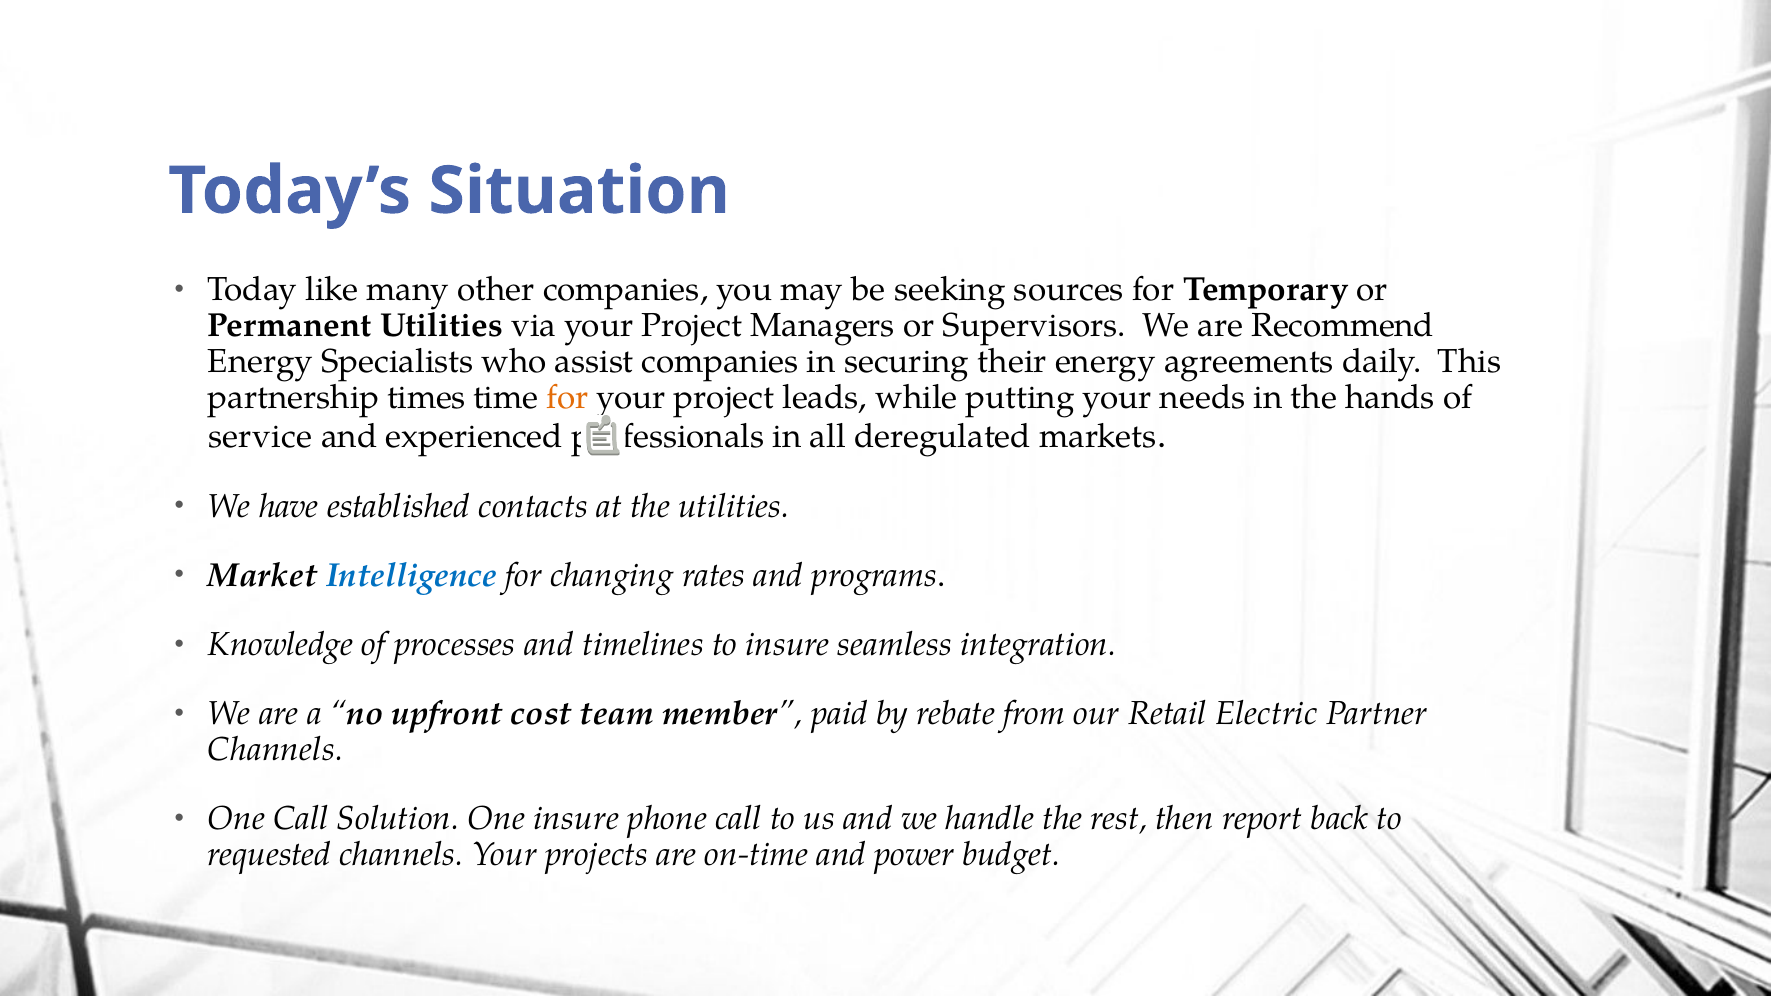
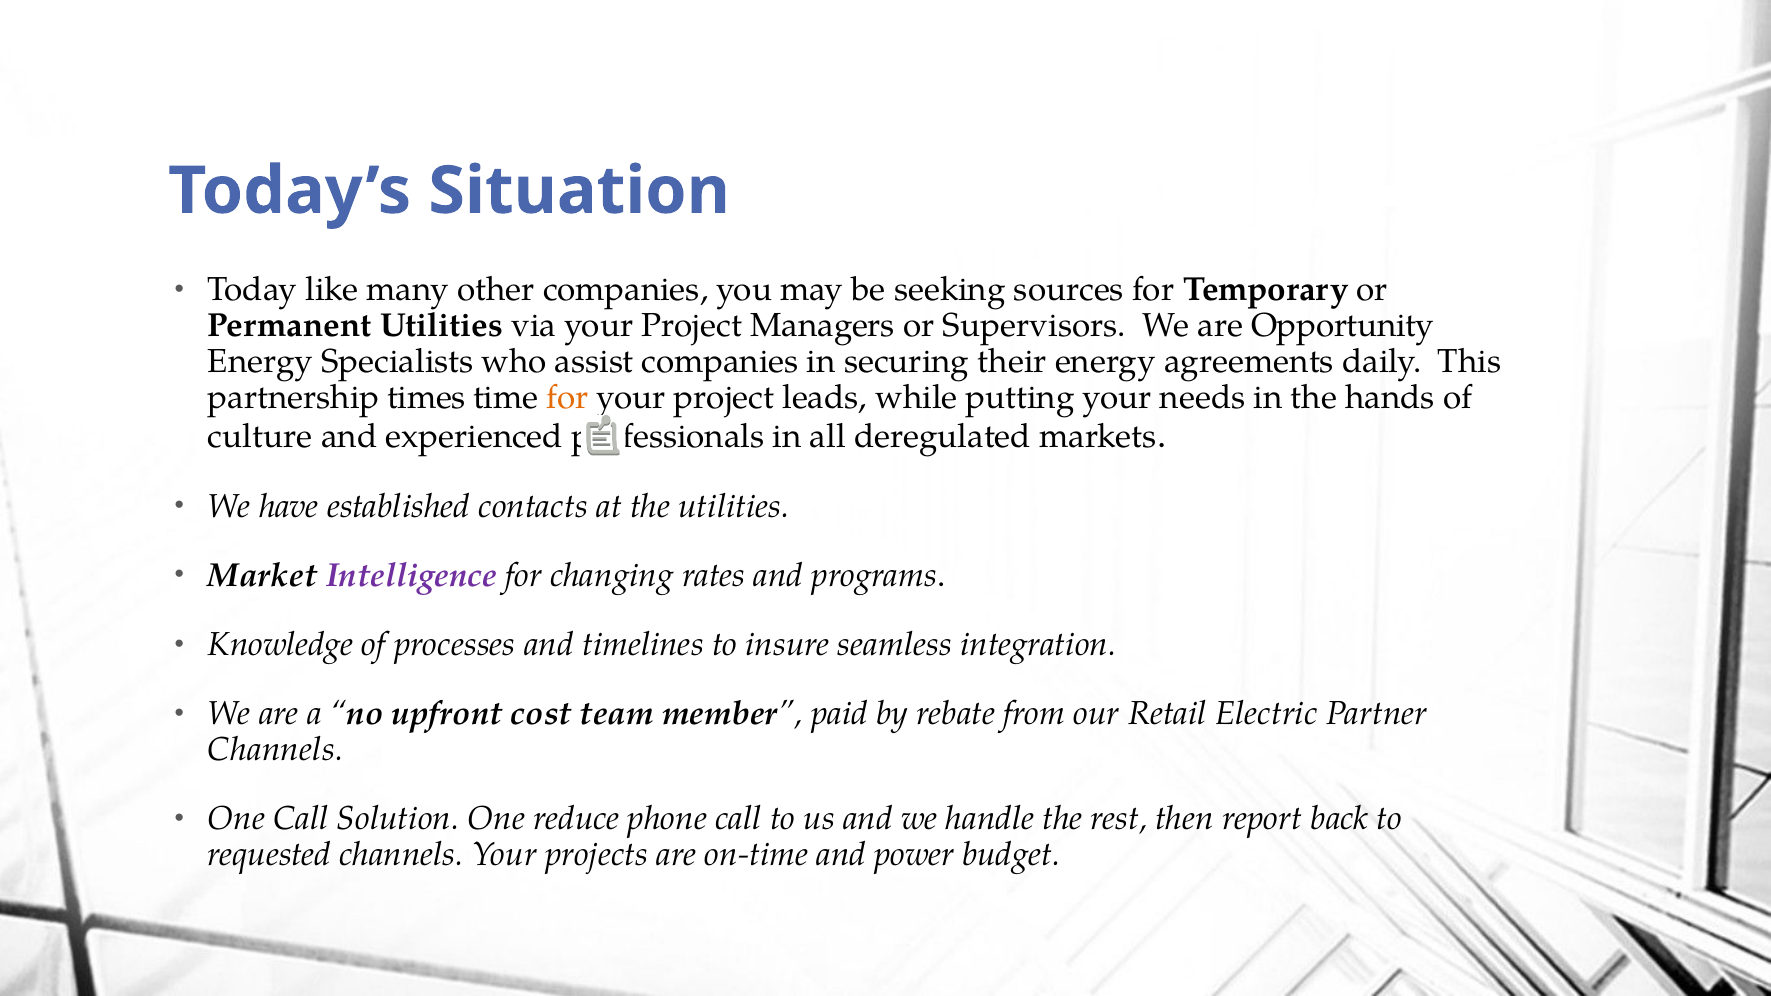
Recommend: Recommend -> Opportunity
service: service -> culture
Intelligence colour: blue -> purple
One insure: insure -> reduce
